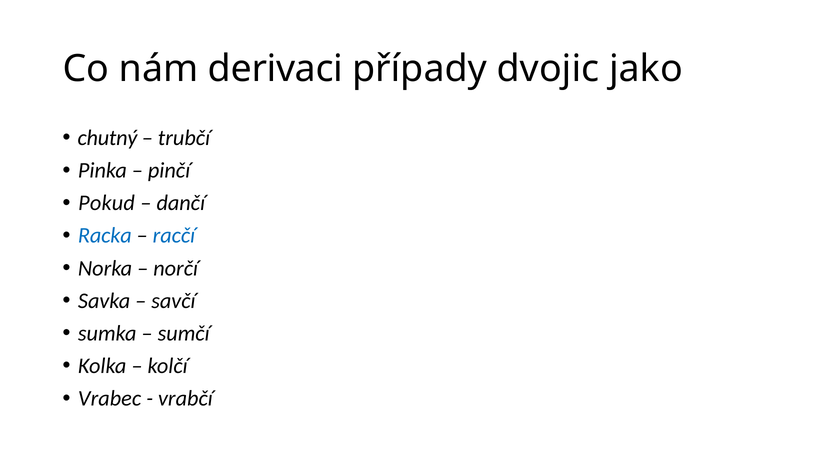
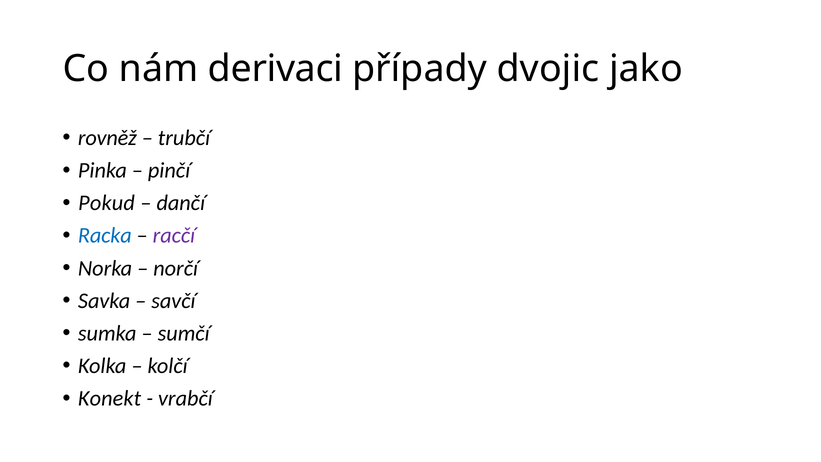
chutný: chutný -> rovněž
racčí colour: blue -> purple
Vrabec: Vrabec -> Konekt
